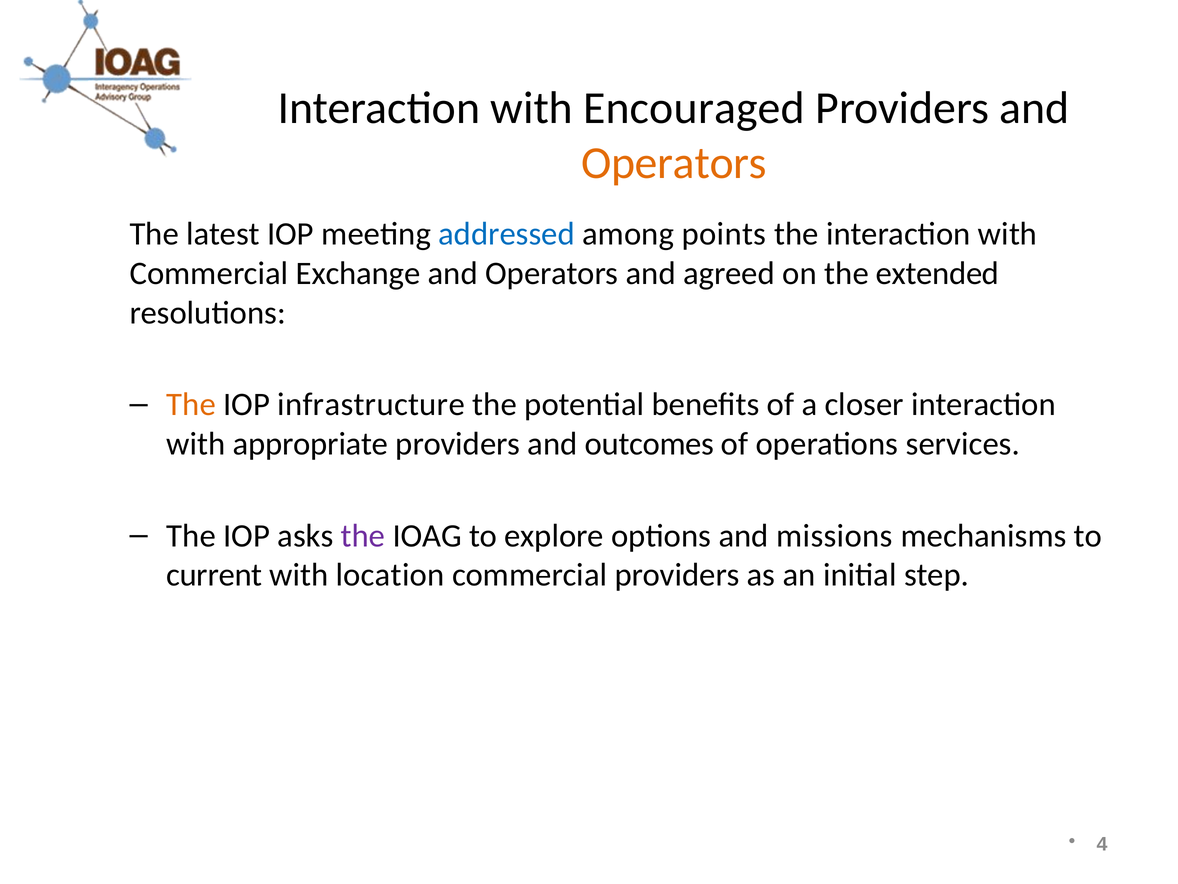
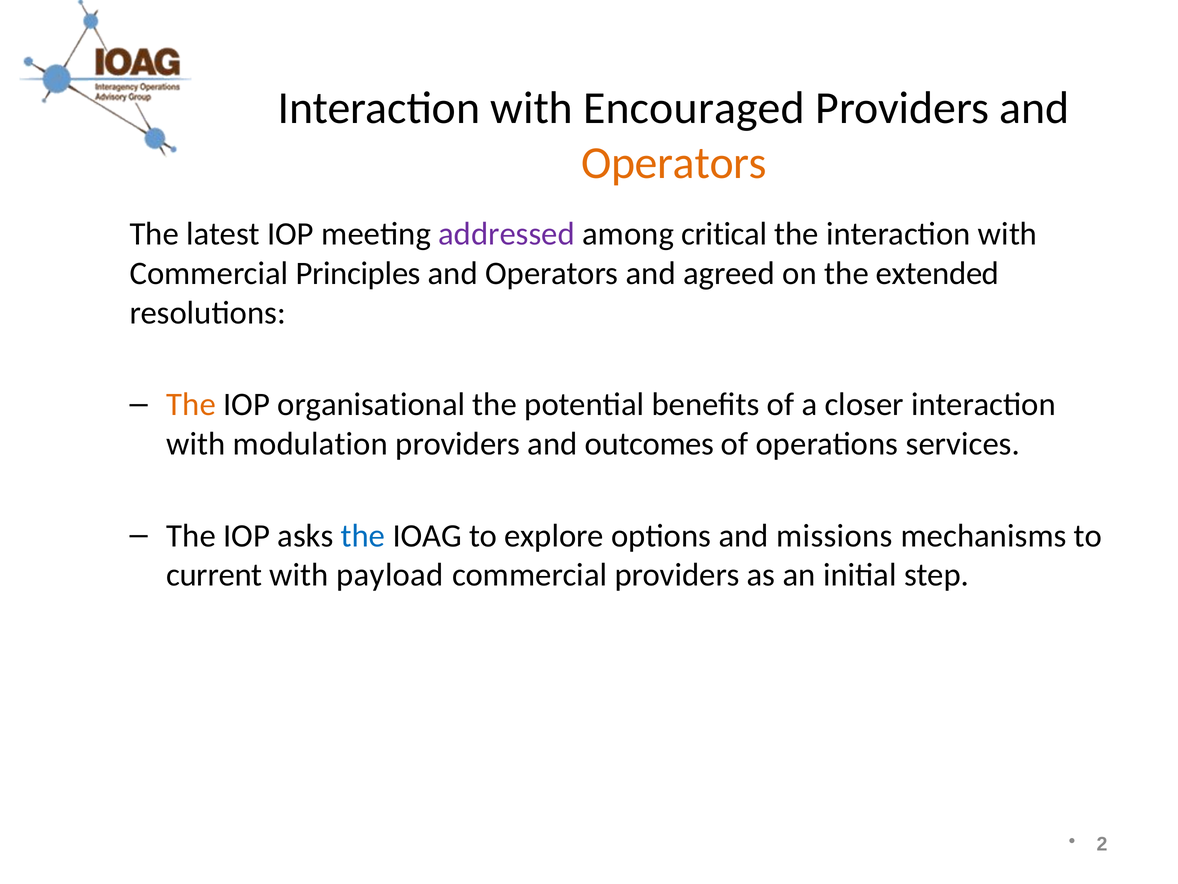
addressed colour: blue -> purple
points: points -> critical
Exchange: Exchange -> Principles
infrastructure: infrastructure -> organisational
appropriate: appropriate -> modulation
the at (363, 535) colour: purple -> blue
location: location -> payload
4: 4 -> 2
